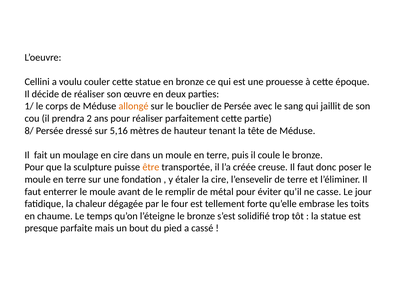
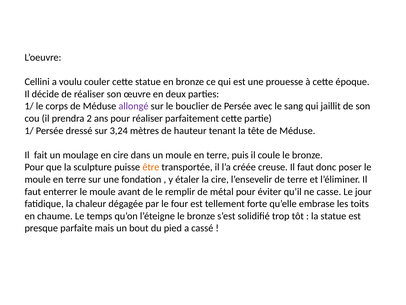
allongé colour: orange -> purple
8/ at (29, 130): 8/ -> 1/
5,16: 5,16 -> 3,24
